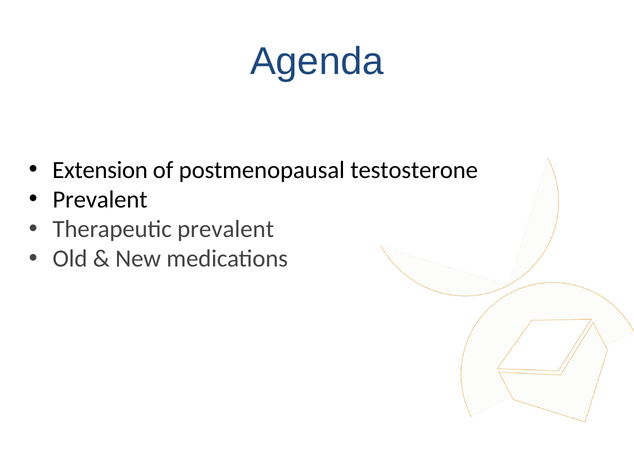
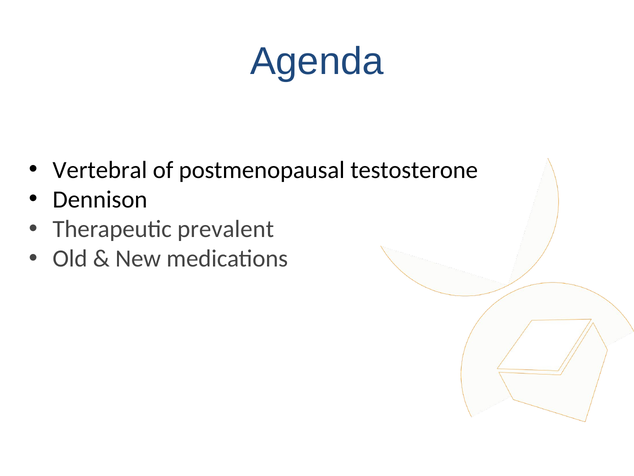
Extension: Extension -> Vertebral
Prevalent at (100, 199): Prevalent -> Dennison
